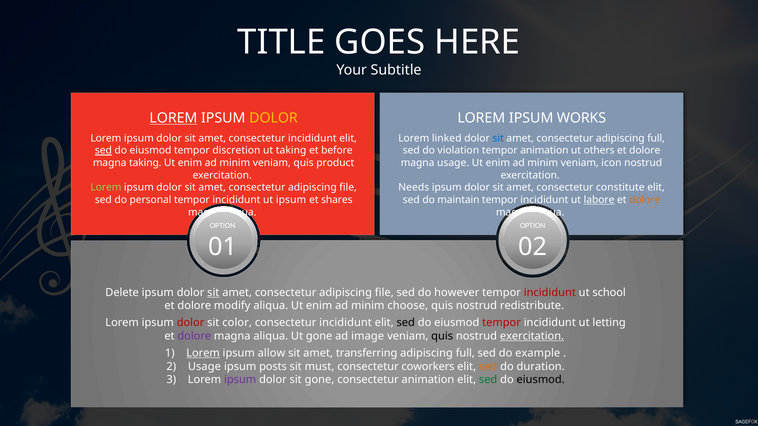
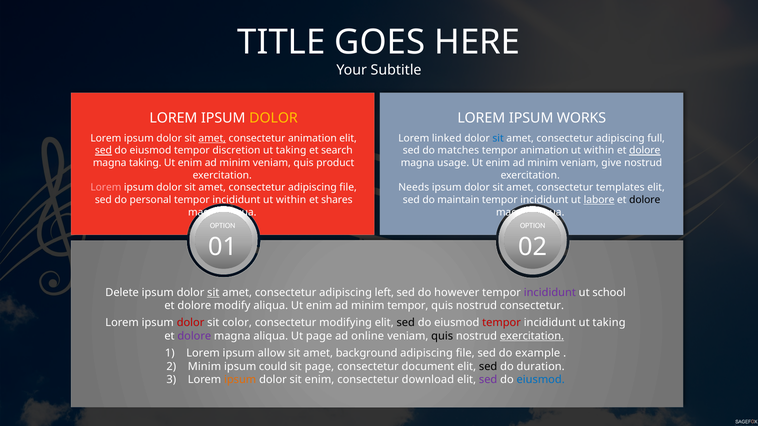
LOREM at (173, 118) underline: present -> none
amet at (212, 138) underline: none -> present
incididunt at (312, 138): incididunt -> animation
before: before -> search
violation: violation -> matches
others at (599, 151): others -> within
dolore at (645, 151) underline: none -> present
icon: icon -> give
Lorem at (106, 188) colour: light green -> pink
constitute: constitute -> templates
ipsum at (291, 200): ipsum -> within
dolore at (645, 200) colour: orange -> black
file at (384, 293): file -> left
incididunt at (550, 293) colour: red -> purple
minim choose: choose -> tempor
nostrud redistribute: redistribute -> consectetur
incididunt at (346, 323): incididunt -> modifying
incididunt ut letting: letting -> taking
Ut gone: gone -> page
image: image -> online
Lorem at (203, 353) underline: present -> none
transferring: transferring -> background
full at (465, 353): full -> file
Usage at (204, 367): Usage -> Minim
posts: posts -> could
sit must: must -> page
coworkers: coworkers -> document
sed at (488, 367) colour: orange -> black
ipsum at (240, 380) colour: purple -> orange
sit gone: gone -> enim
consectetur animation: animation -> download
sed at (488, 380) colour: green -> purple
eiusmod at (541, 380) colour: black -> blue
